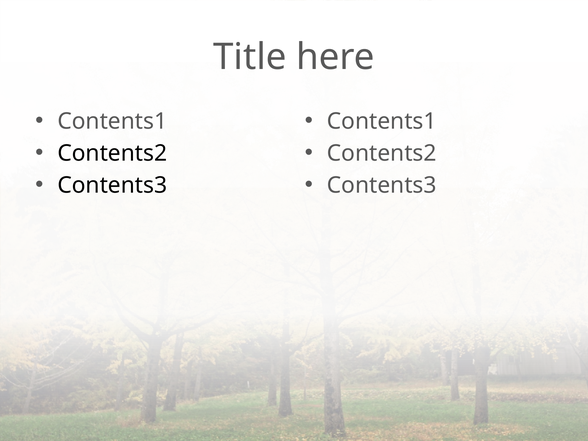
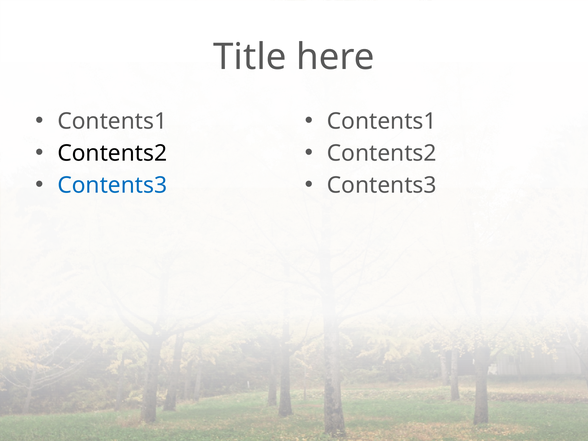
Contents3 at (112, 185) colour: black -> blue
